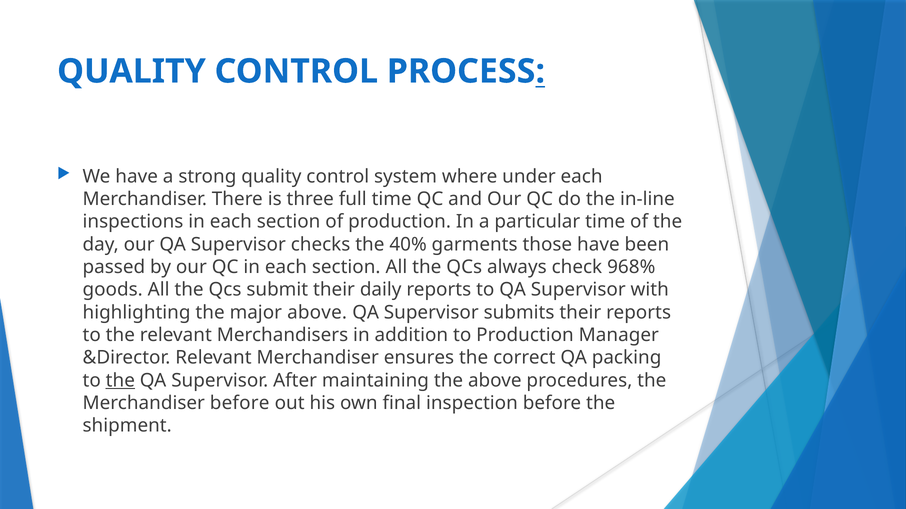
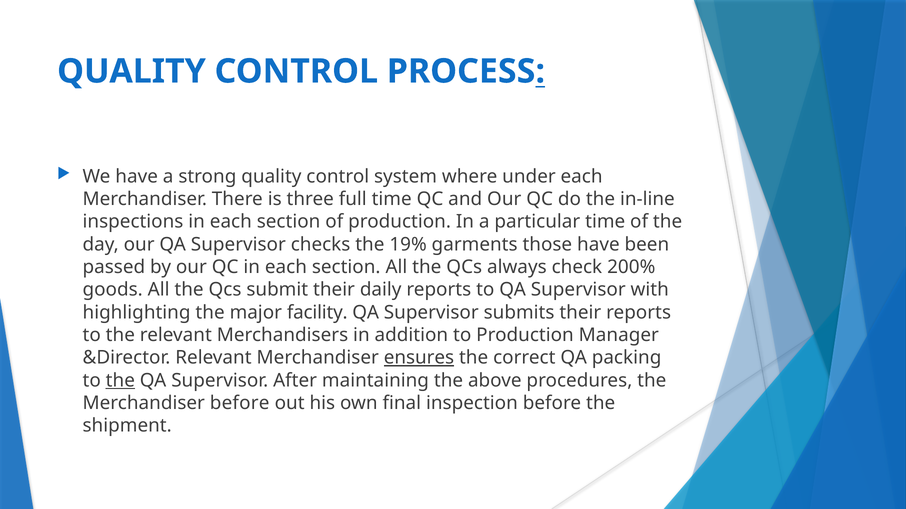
40%: 40% -> 19%
968%: 968% -> 200%
major above: above -> facility
ensures underline: none -> present
